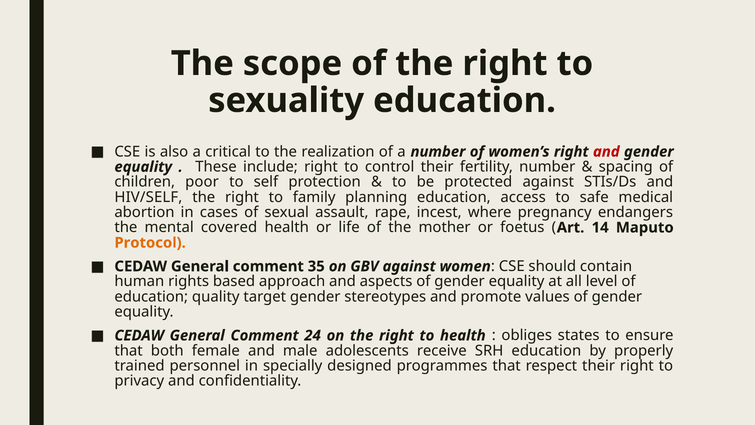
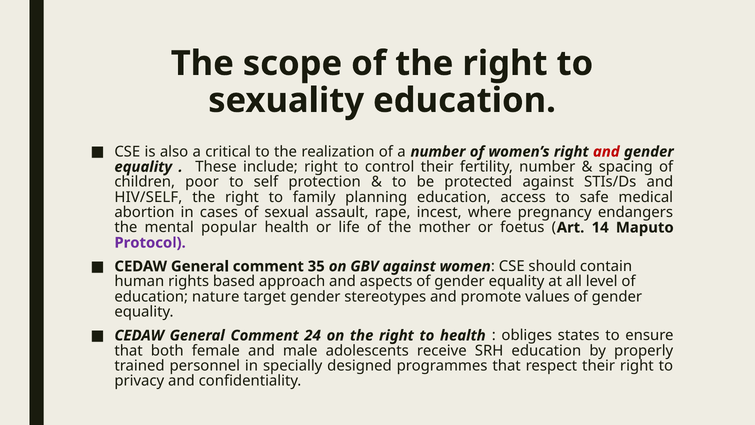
covered: covered -> popular
Protocol colour: orange -> purple
quality: quality -> nature
